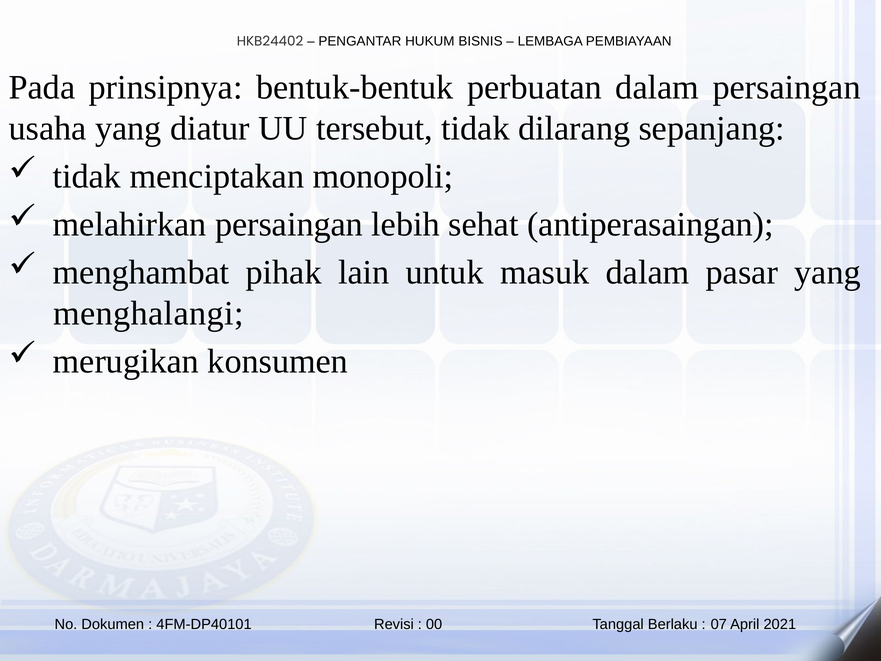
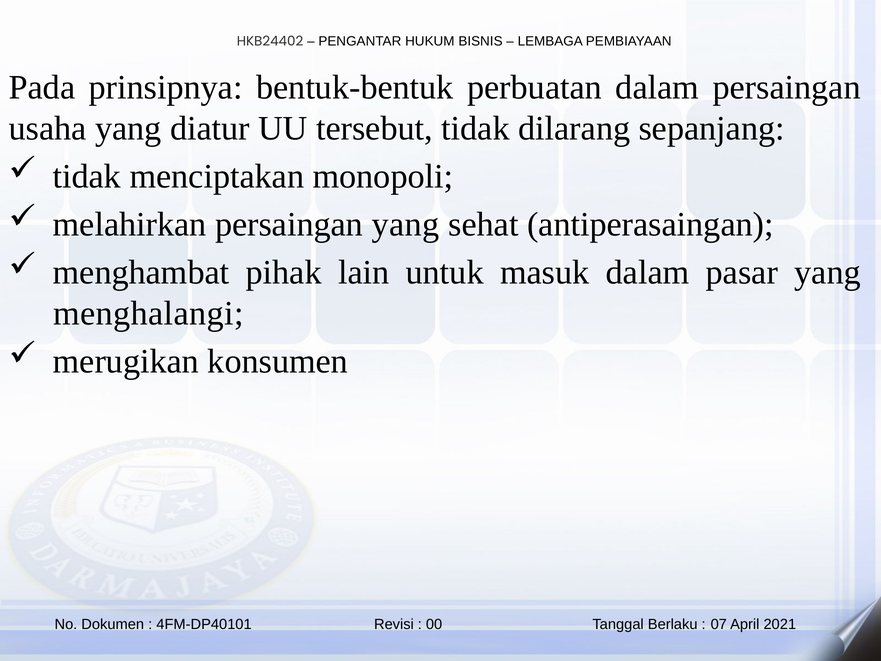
persaingan lebih: lebih -> yang
